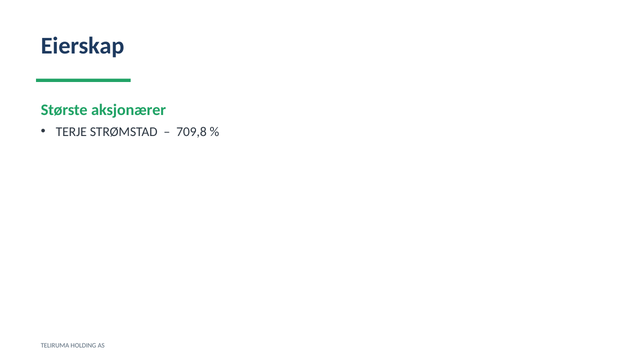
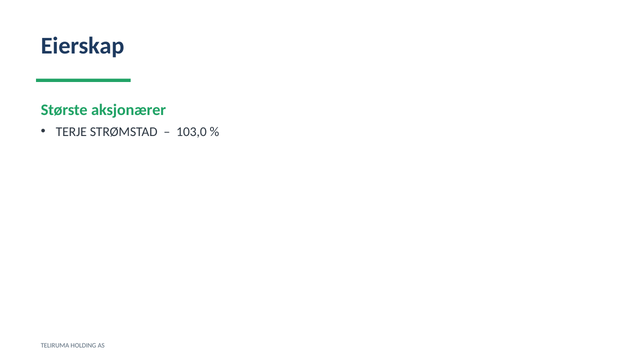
709,8: 709,8 -> 103,0
